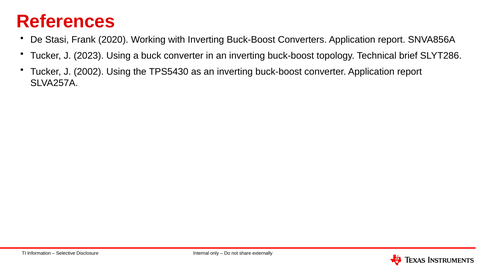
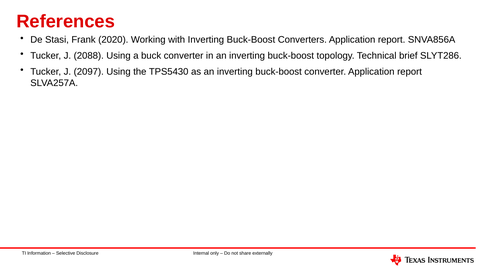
2023: 2023 -> 2088
2002: 2002 -> 2097
